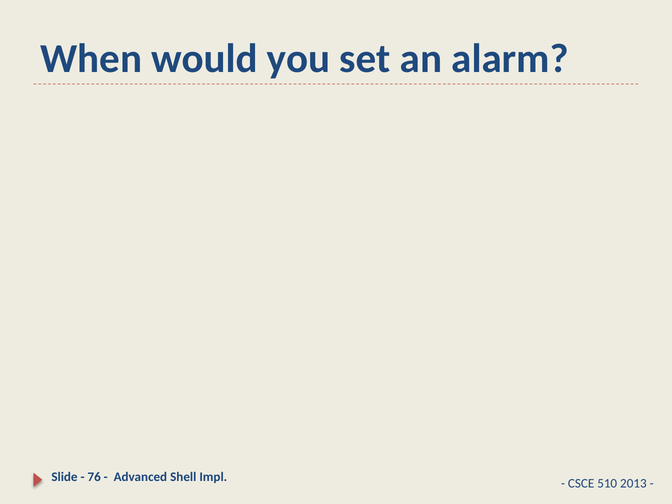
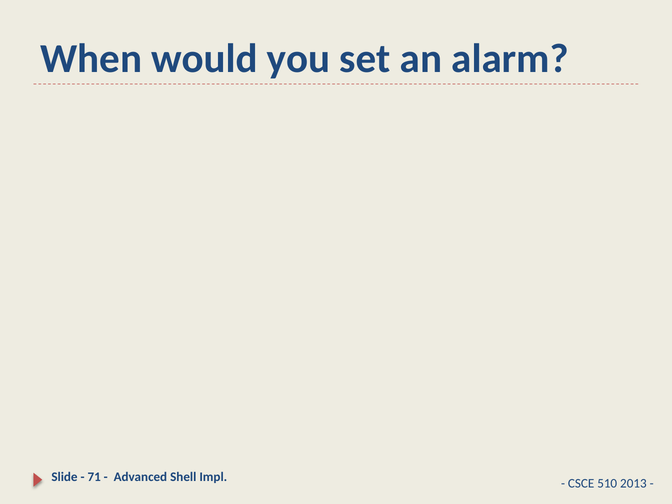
76: 76 -> 71
